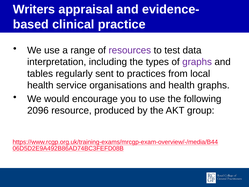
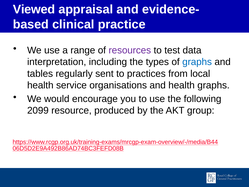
Writers: Writers -> Viewed
graphs at (197, 62) colour: purple -> blue
2096: 2096 -> 2099
